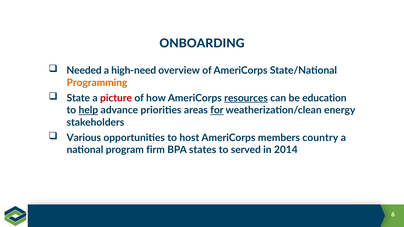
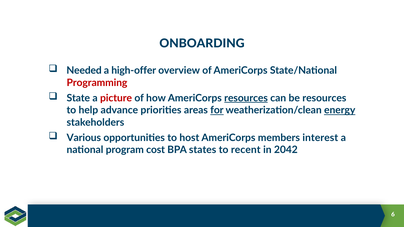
high-need: high-need -> high-offer
Programming colour: orange -> red
be education: education -> resources
help underline: present -> none
energy underline: none -> present
country: country -> interest
firm: firm -> cost
served: served -> recent
2014: 2014 -> 2042
